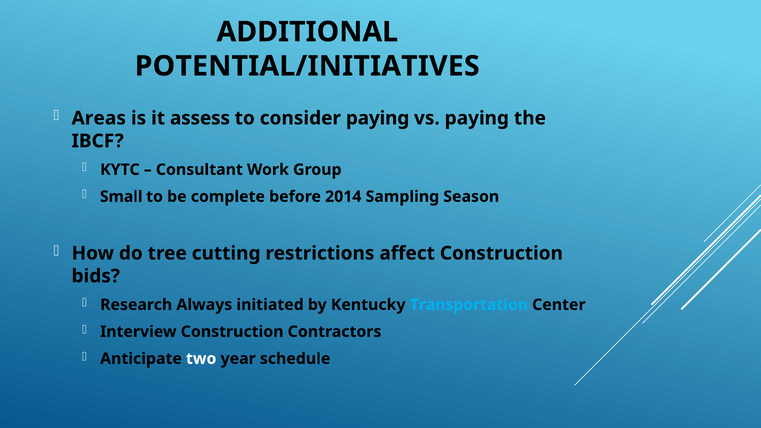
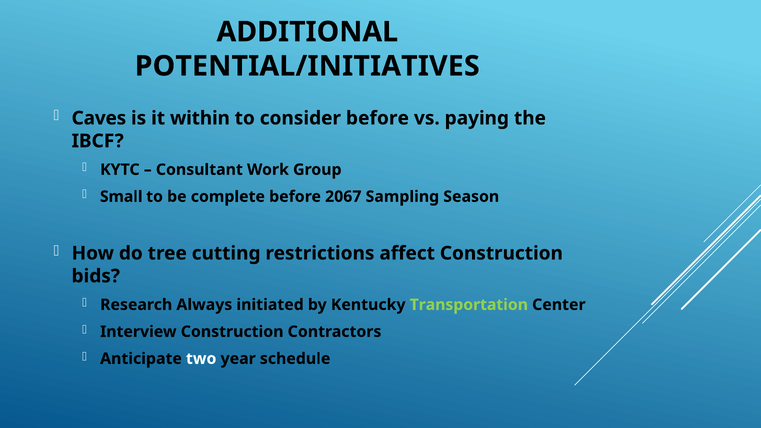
Areas: Areas -> Caves
assess: assess -> within
consider paying: paying -> before
2014: 2014 -> 2067
Transportation colour: light blue -> light green
